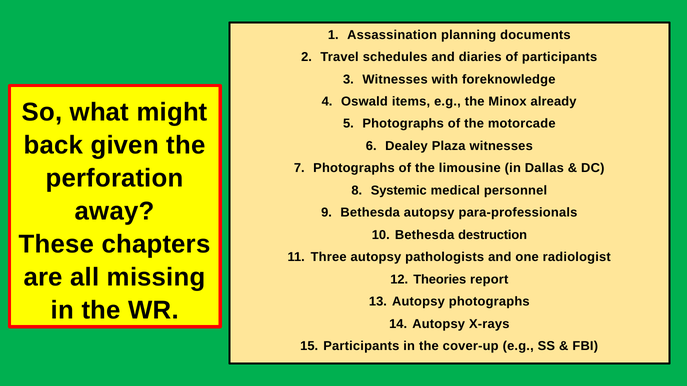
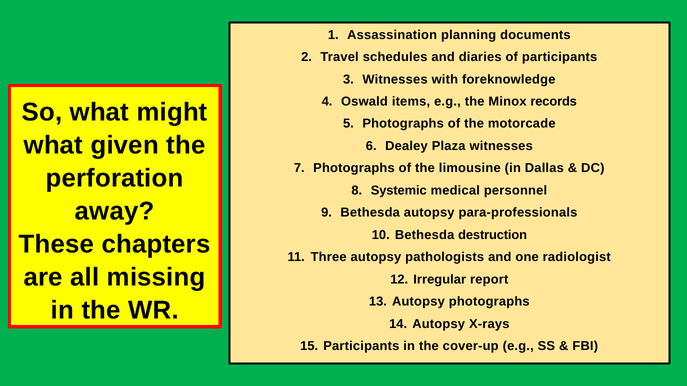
already: already -> records
back at (53, 146): back -> what
Theories: Theories -> Irregular
